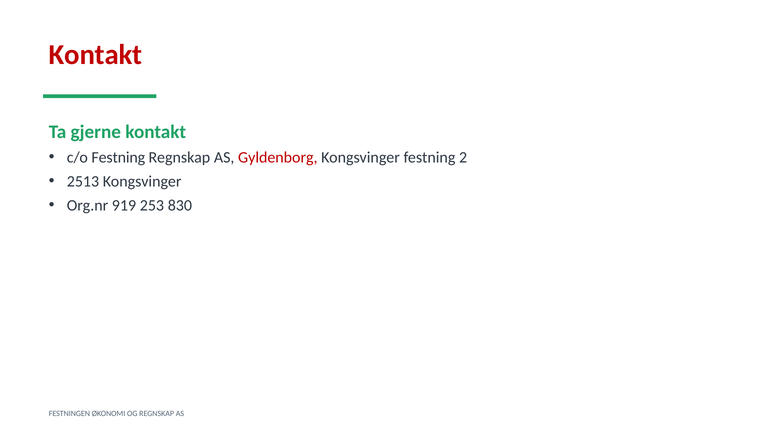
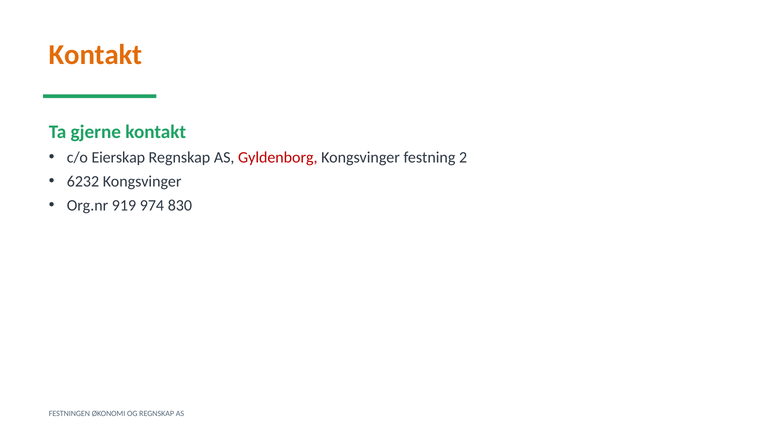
Kontakt at (96, 55) colour: red -> orange
c/o Festning: Festning -> Eierskap
2513: 2513 -> 6232
253: 253 -> 974
